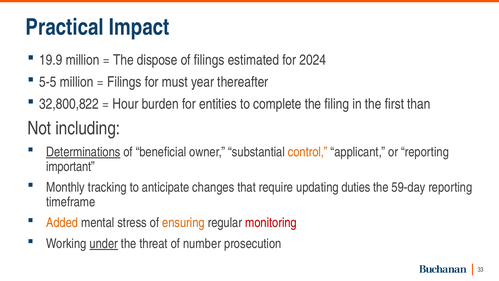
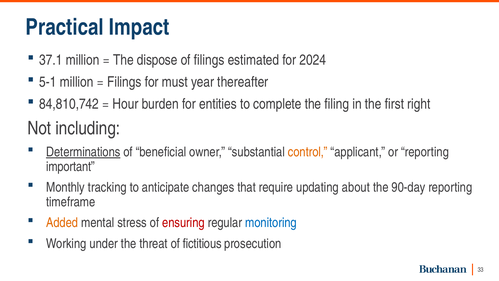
19.9: 19.9 -> 37.1
5-5: 5-5 -> 5-1
32,800,822: 32,800,822 -> 84,810,742
than: than -> right
duties: duties -> about
59-day: 59-day -> 90-day
ensuring colour: orange -> red
monitoring colour: red -> blue
under underline: present -> none
number: number -> fictitious
